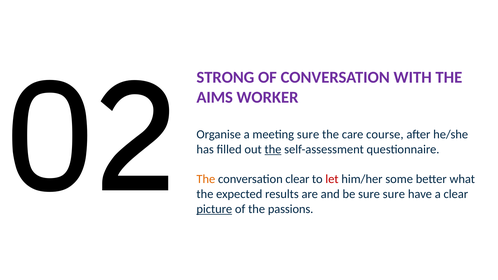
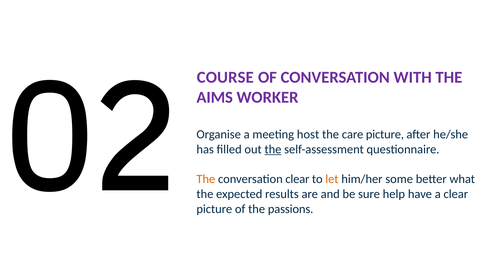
STRONG: STRONG -> COURSE
meeting sure: sure -> host
care course: course -> picture
let colour: red -> orange
sure sure: sure -> help
picture at (214, 209) underline: present -> none
